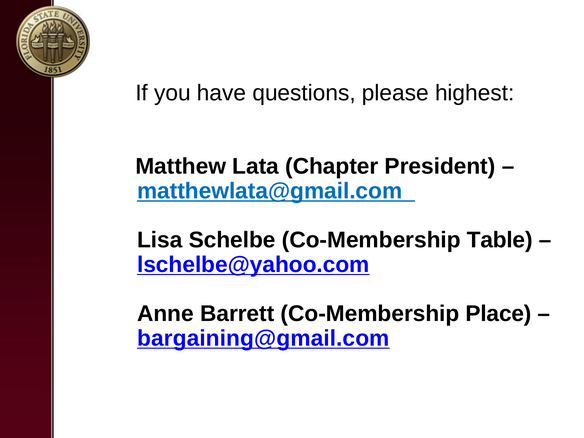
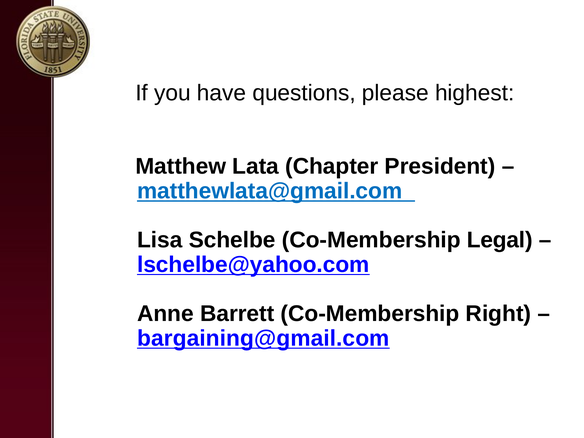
Table: Table -> Legal
Place: Place -> Right
